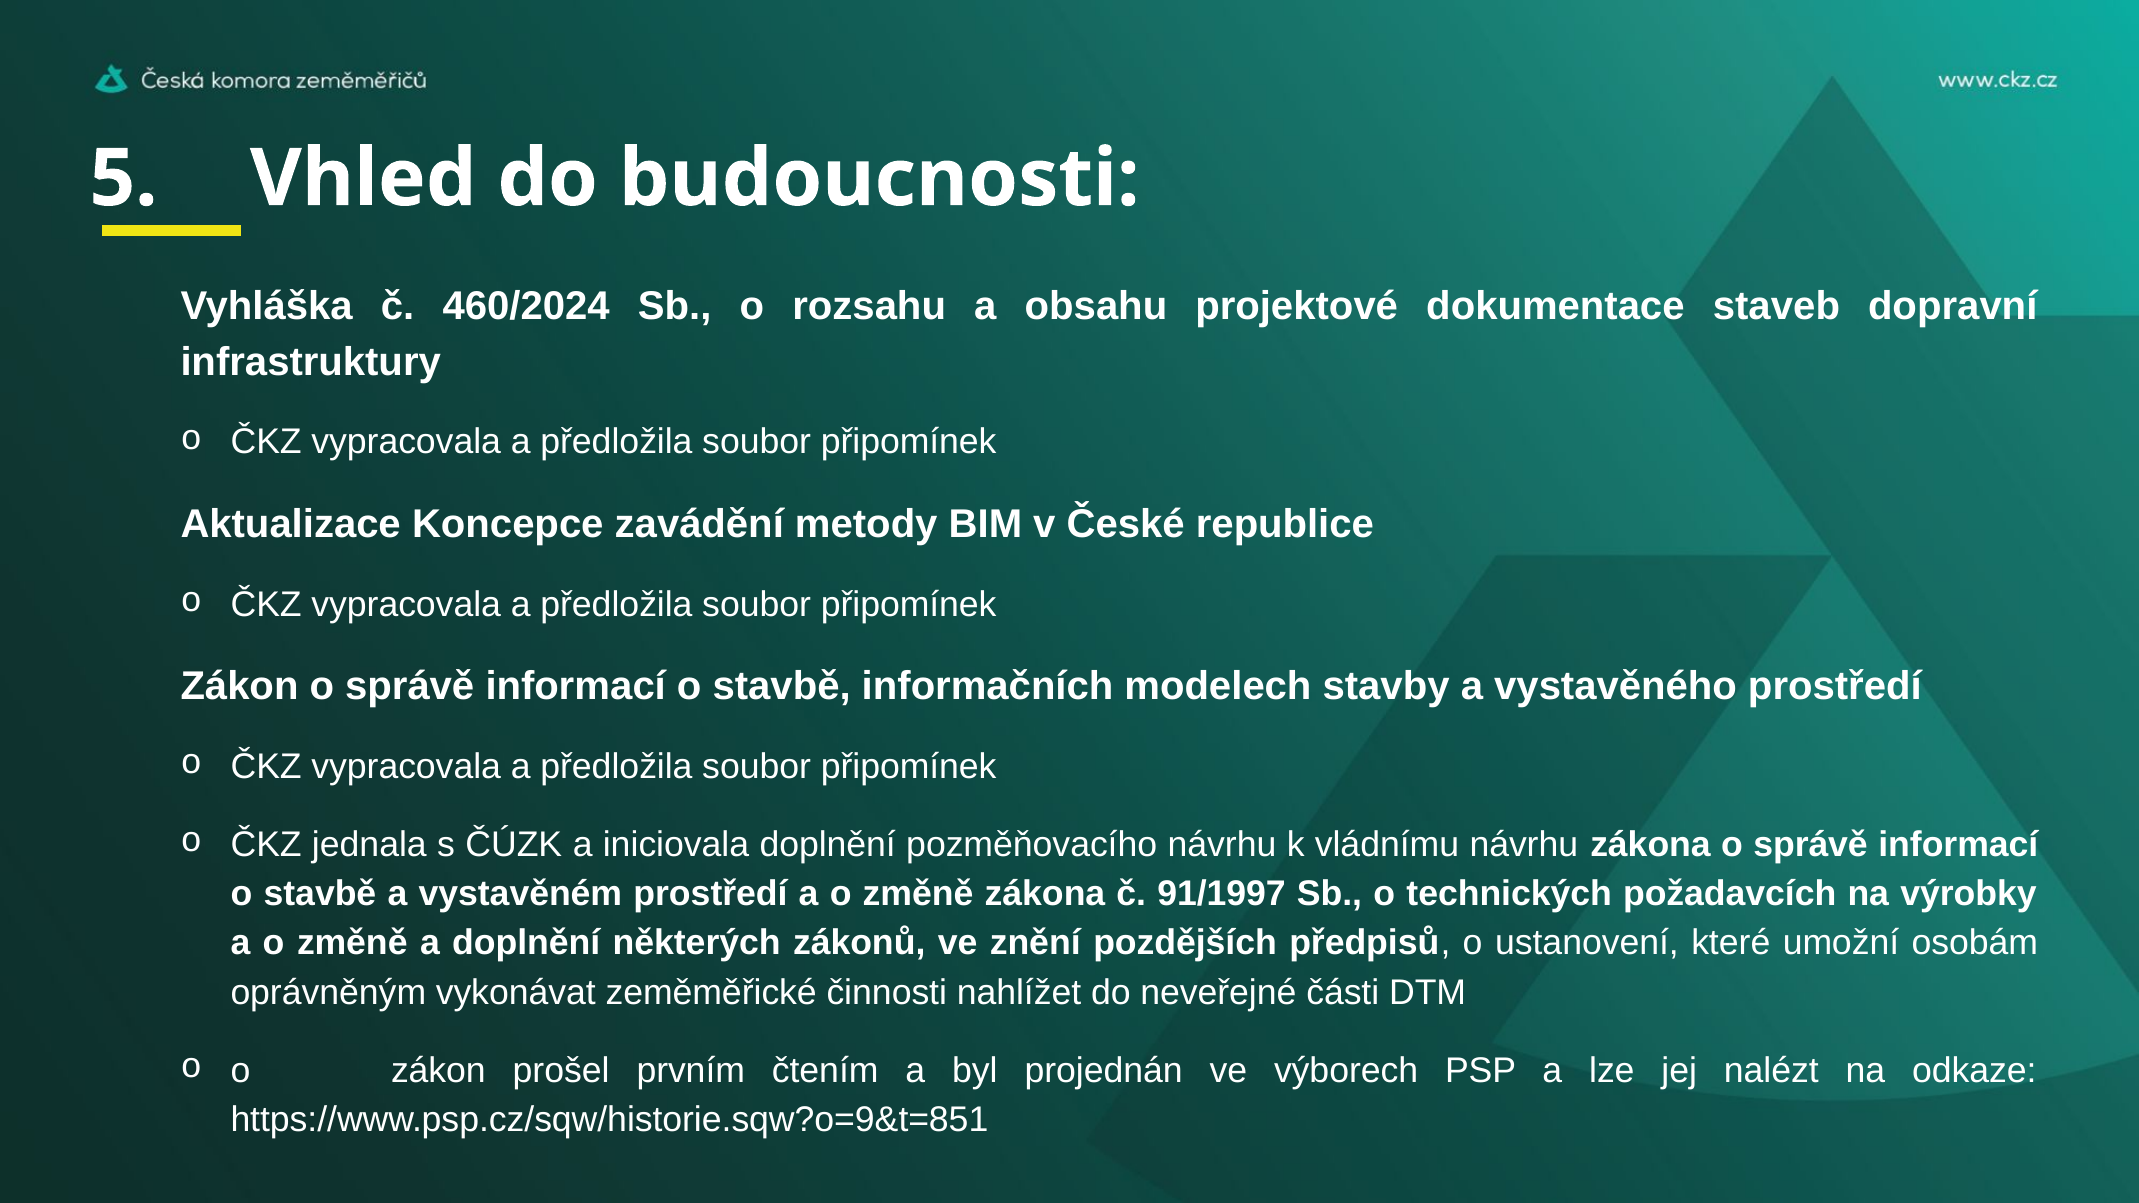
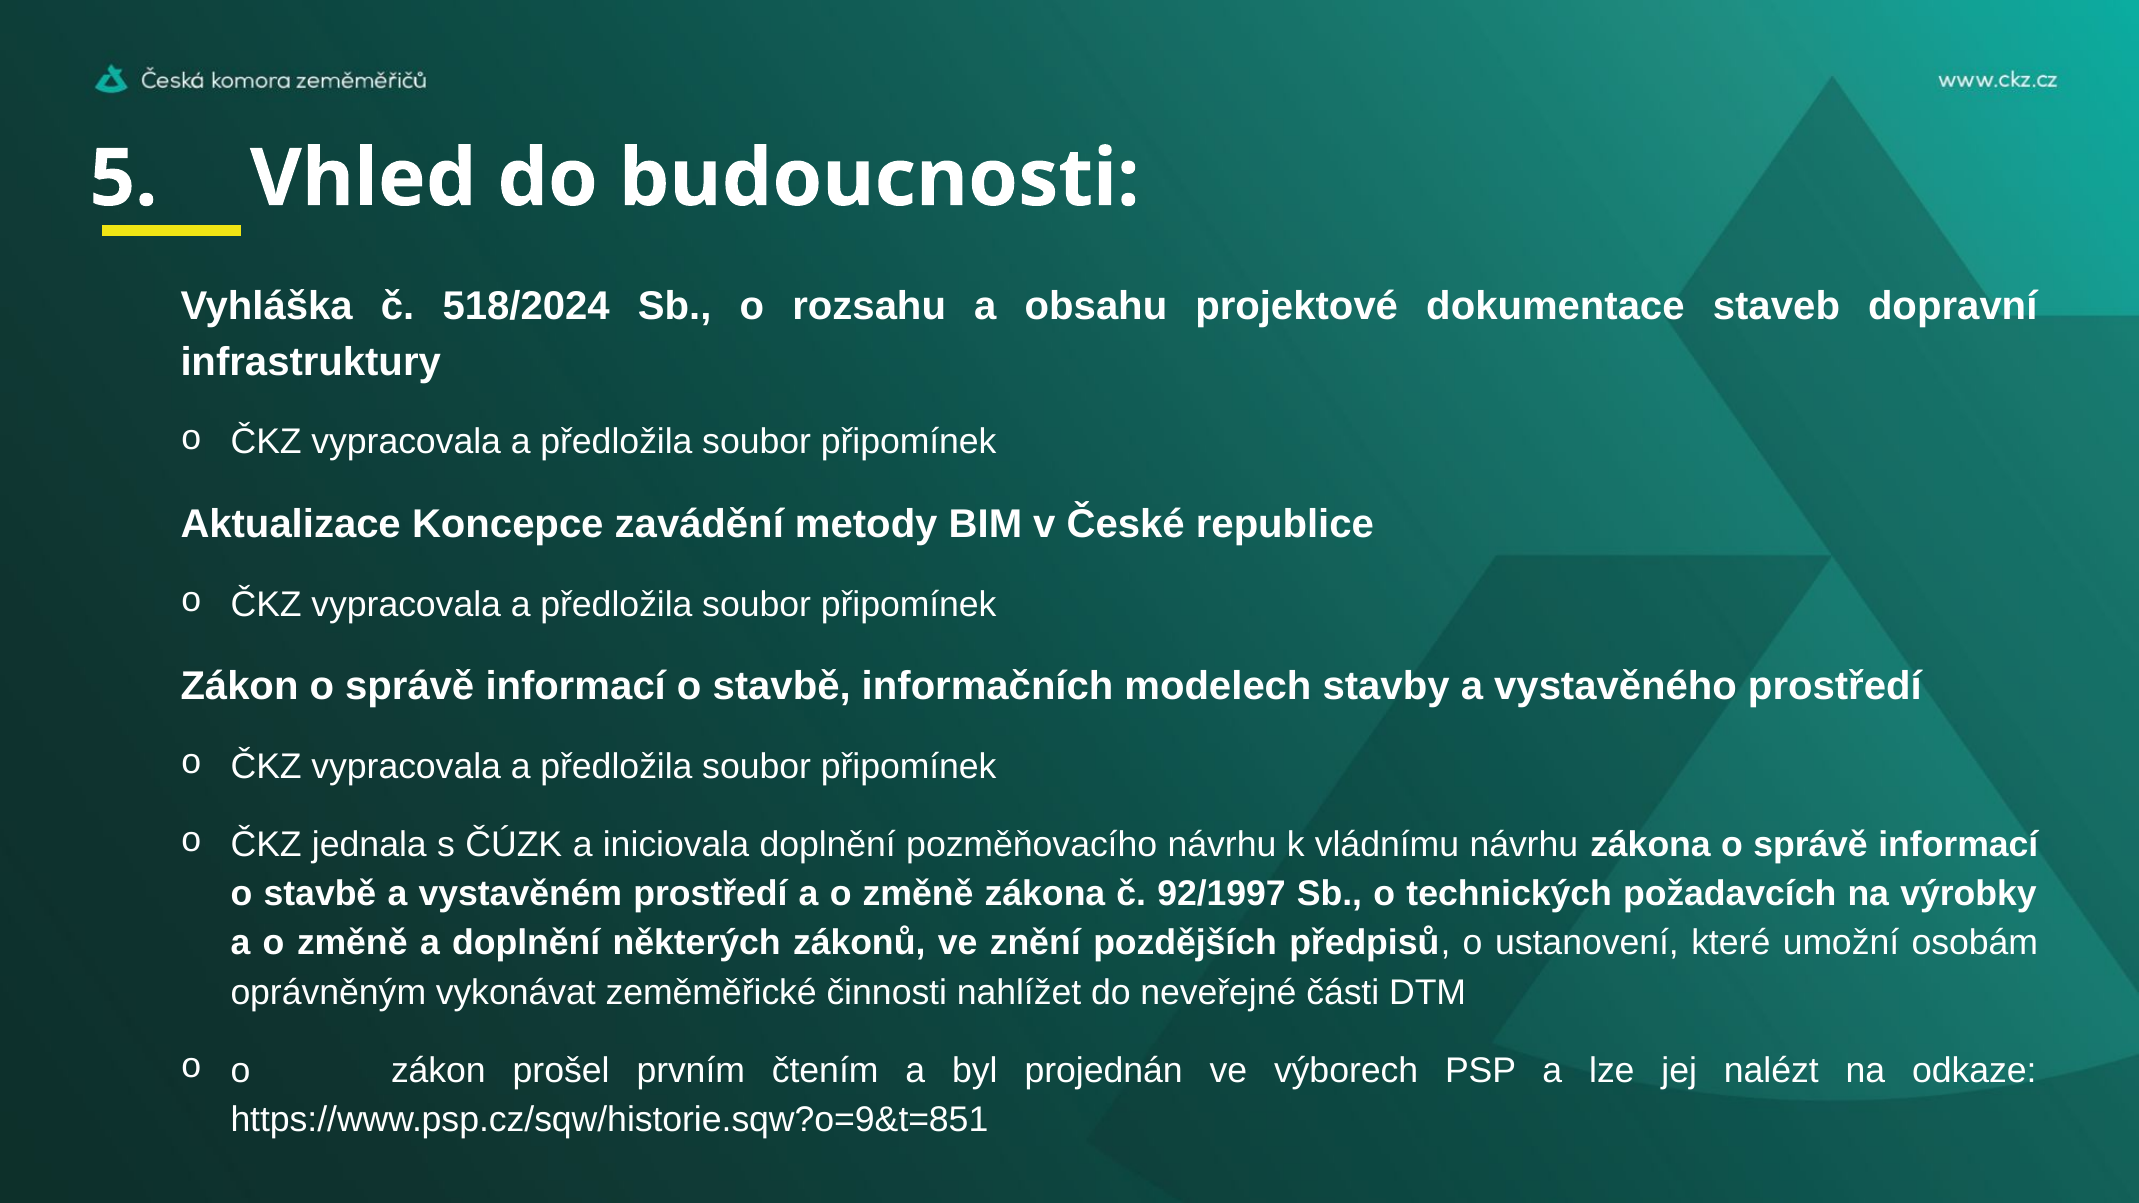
460/2024: 460/2024 -> 518/2024
91/1997: 91/1997 -> 92/1997
